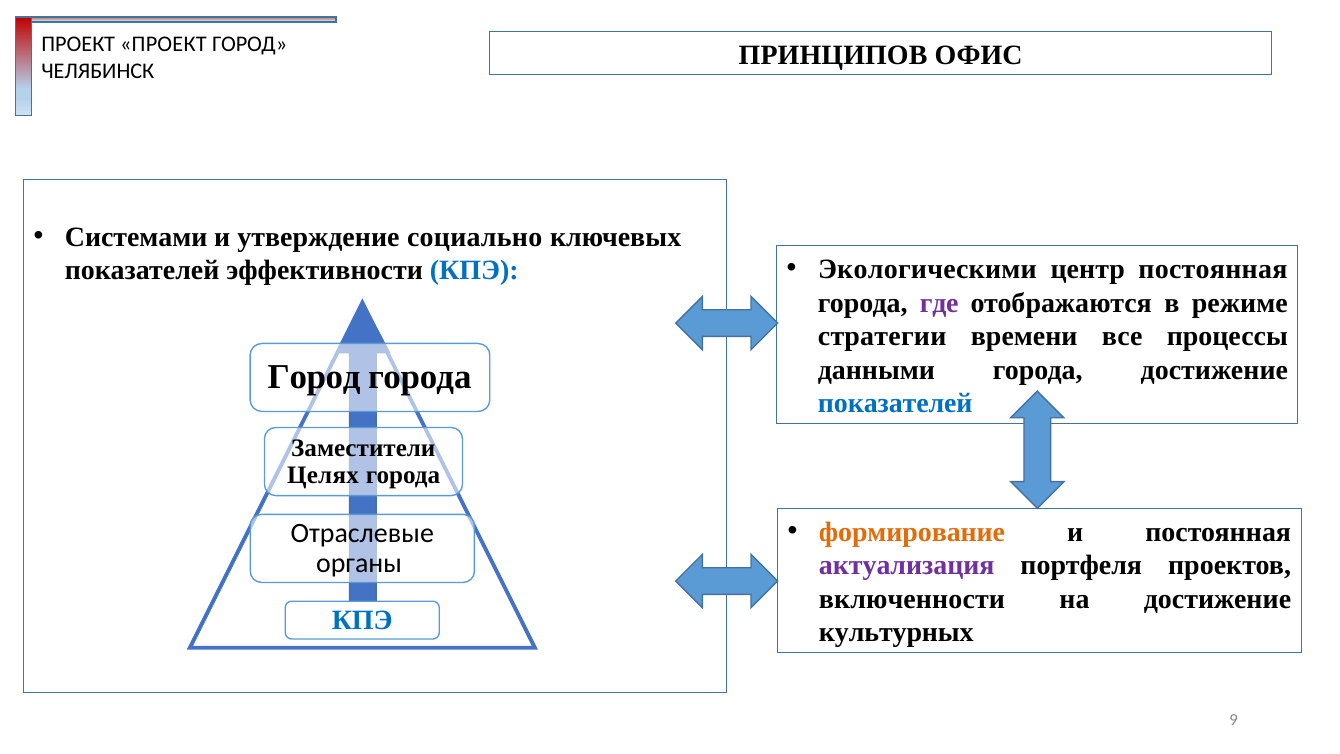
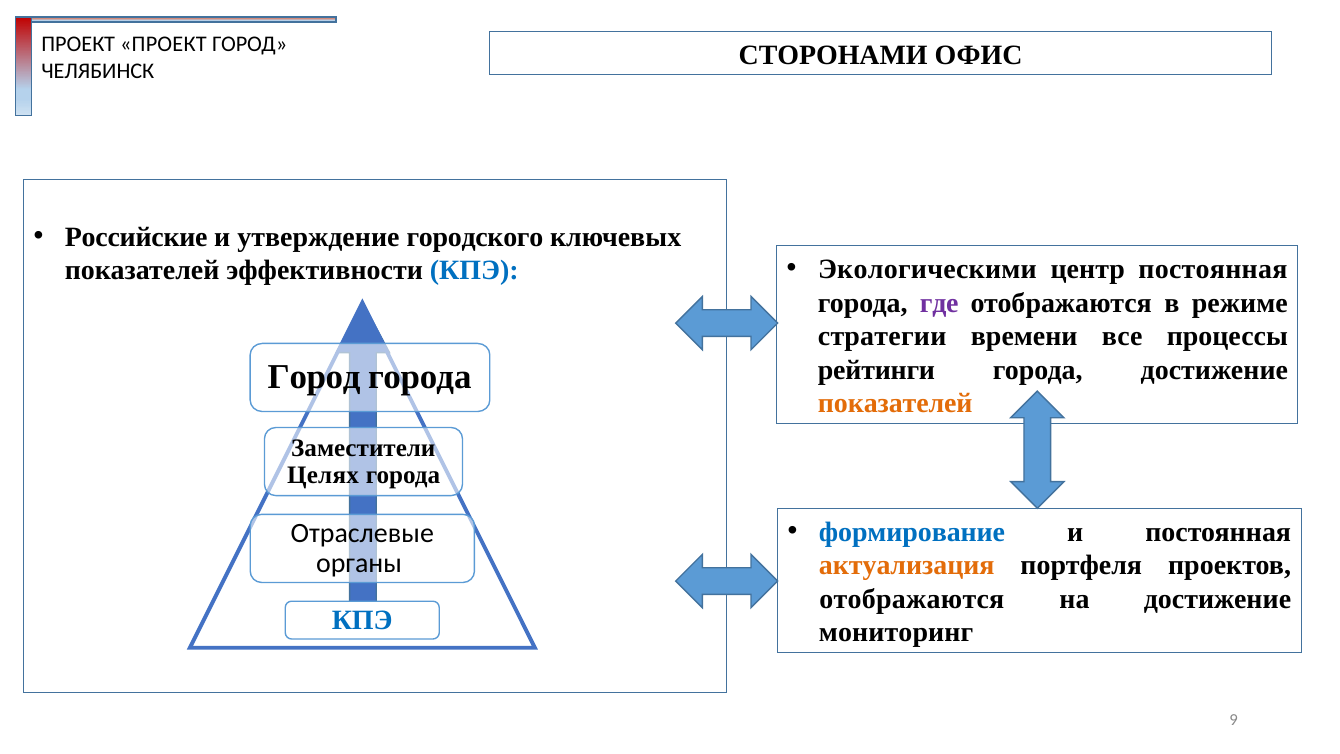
ПРИНЦИПОВ: ПРИНЦИПОВ -> СТОРОНАМИ
Системами: Системами -> Российские
социально: социально -> городского
данными: данными -> рейтинги
показателей at (895, 403) colour: blue -> orange
формирование colour: orange -> blue
актуализация colour: purple -> orange
включенности at (912, 599): включенности -> отображаются
культурных: культурных -> мониторинг
